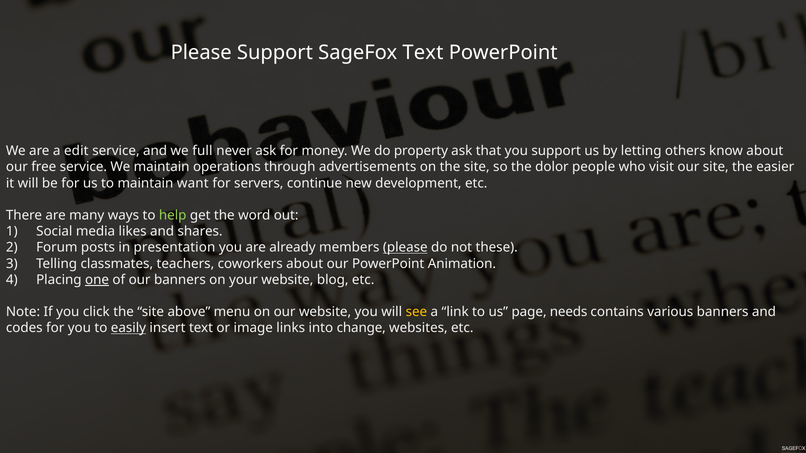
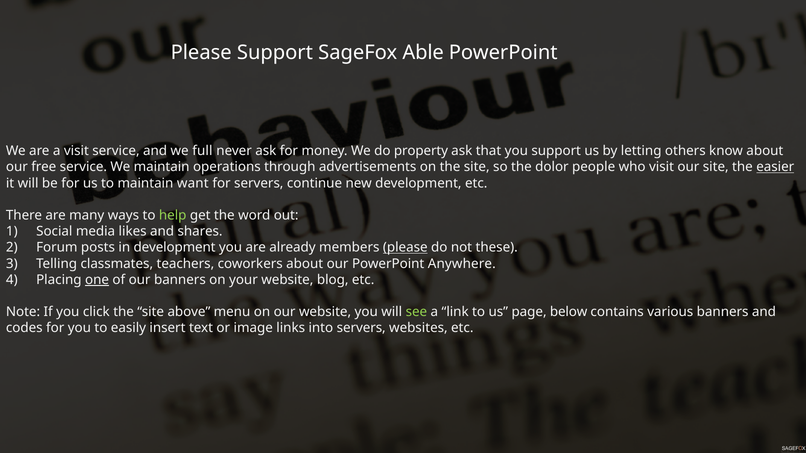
SageFox Text: Text -> Able
a edit: edit -> visit
easier underline: none -> present
in presentation: presentation -> development
Animation: Animation -> Anywhere
see colour: yellow -> light green
needs: needs -> below
easily underline: present -> none
into change: change -> servers
